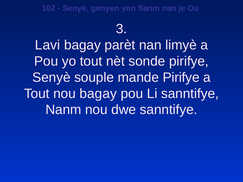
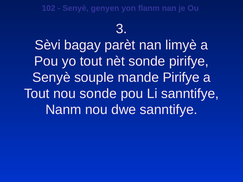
Lavi: Lavi -> Sèvi
nou bagay: bagay -> sonde
